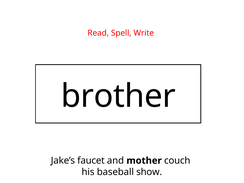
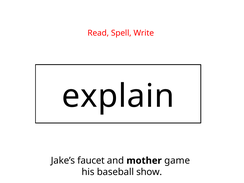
brother: brother -> explain
couch: couch -> game
